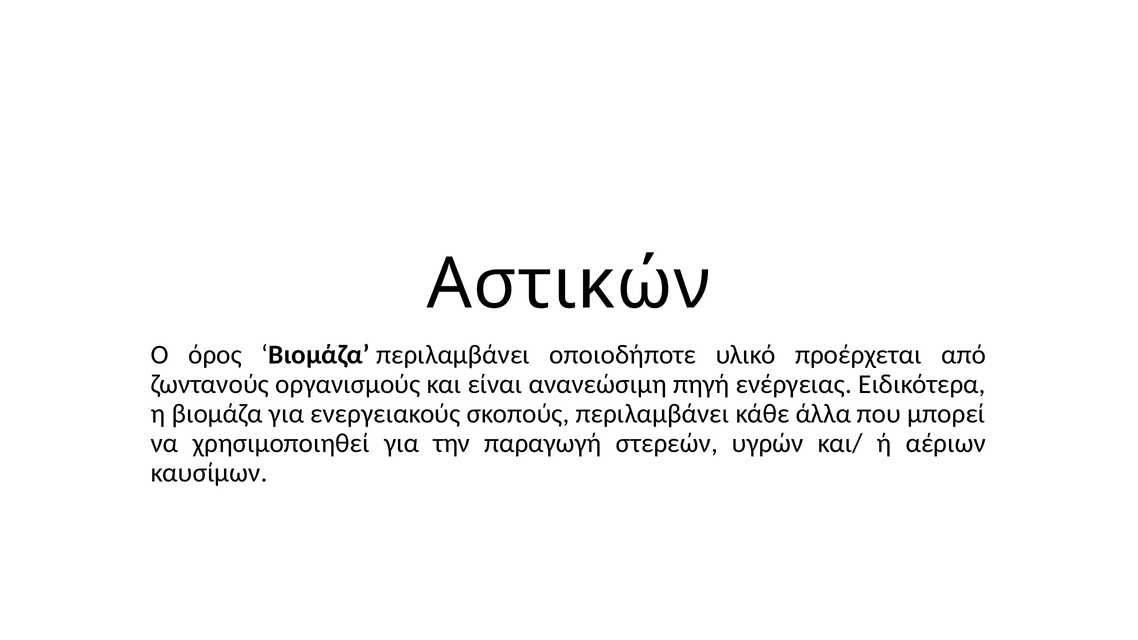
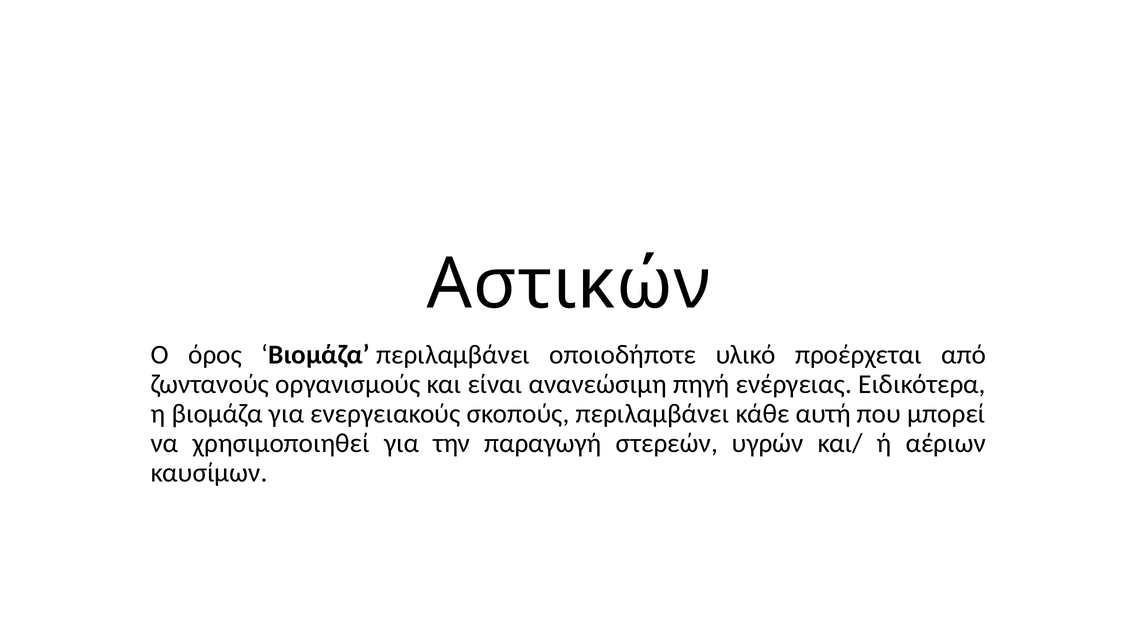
άλλα: άλλα -> αυτή
